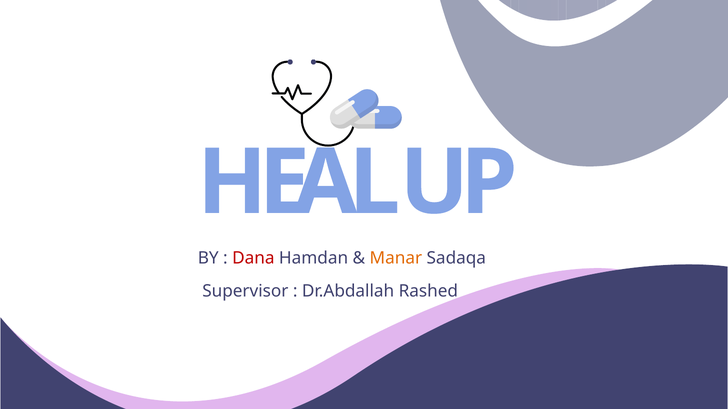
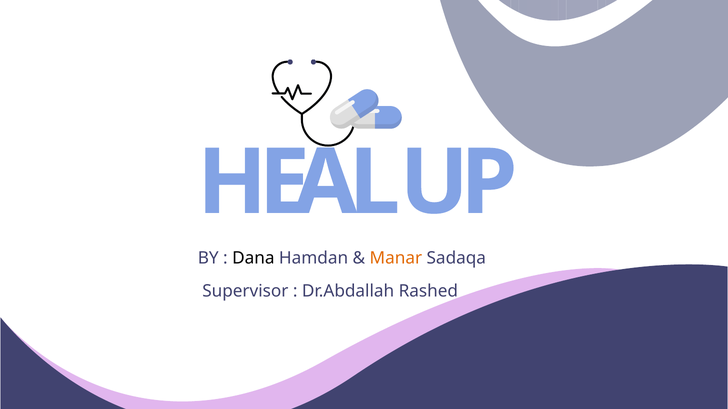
Dana colour: red -> black
